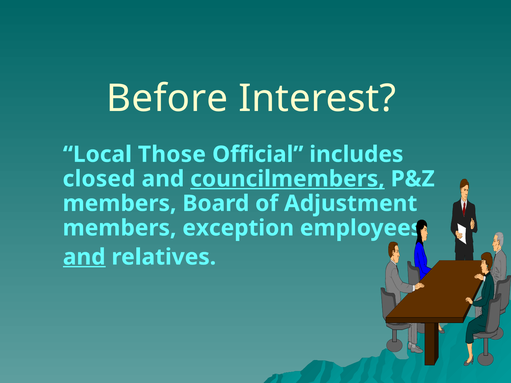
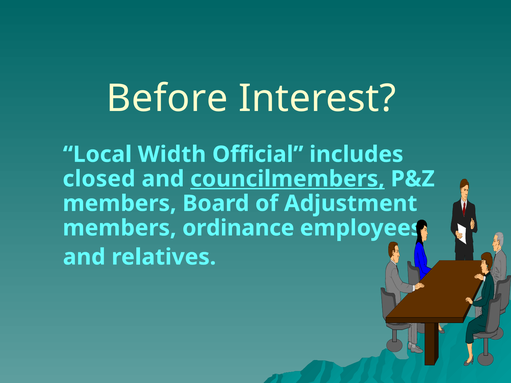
Those: Those -> Width
exception: exception -> ordinance
and at (84, 257) underline: present -> none
